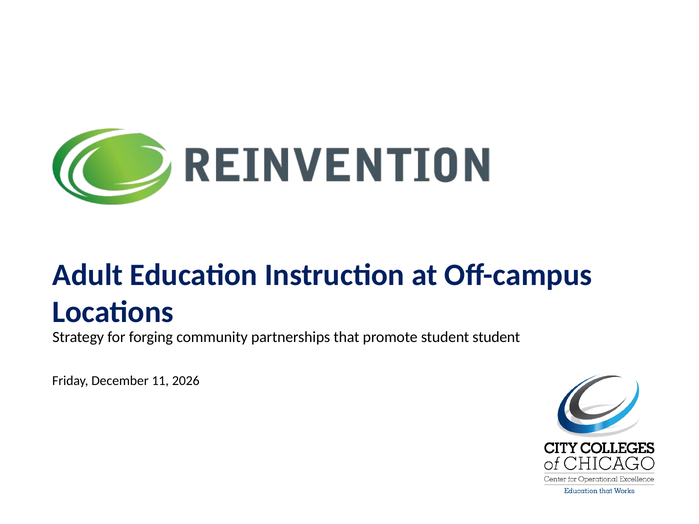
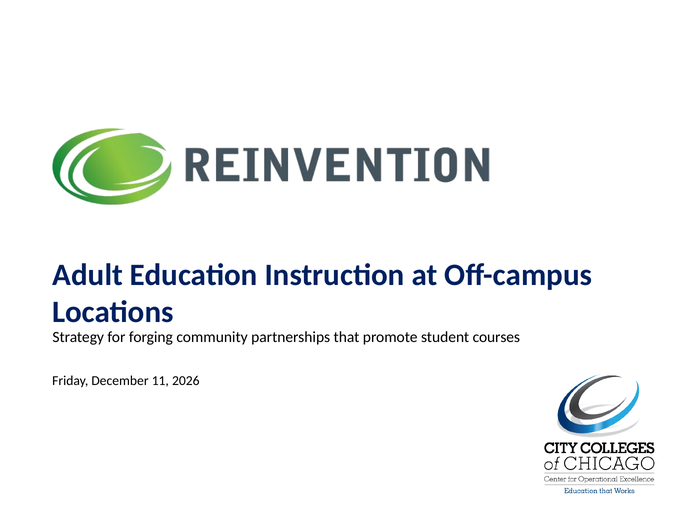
student student: student -> courses
